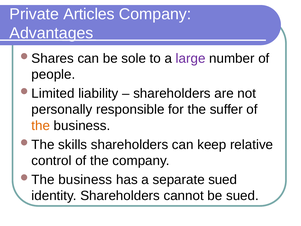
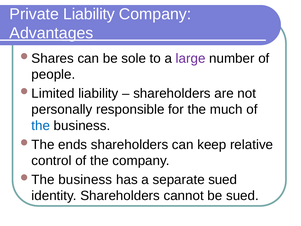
Private Articles: Articles -> Liability
suffer: suffer -> much
the at (41, 126) colour: orange -> blue
skills: skills -> ends
